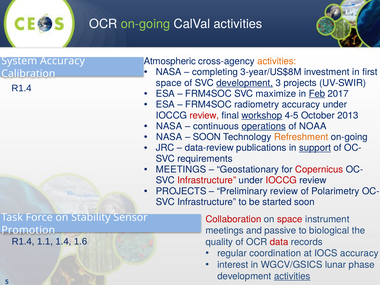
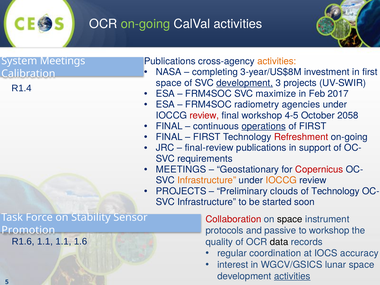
Atmospheric at (170, 61): Atmospheric -> Publications
System Accuracy: Accuracy -> Meetings
Feb underline: present -> none
radiometry accuracy: accuracy -> agencies
workshop at (262, 115) underline: present -> none
2013: 2013 -> 2058
NASA at (169, 126): NASA -> FINAL
of NOAA: NOAA -> FIRST
NASA at (169, 137): NASA -> FINAL
SOON at (207, 137): SOON -> FIRST
Refreshment colour: orange -> red
data-review: data-review -> final-review
support underline: present -> none
Infrastructure at (207, 180) colour: red -> orange
IOCCG at (281, 180) colour: red -> orange
Preliminary review: review -> clouds
of Polarimetry: Polarimetry -> Technology
space at (290, 219) colour: red -> black
meetings at (225, 231): meetings -> protocols
to biological: biological -> workshop
R1.4 at (23, 242): R1.4 -> R1.6
1.1 1.4: 1.4 -> 1.1
data colour: red -> black
lunar phase: phase -> space
